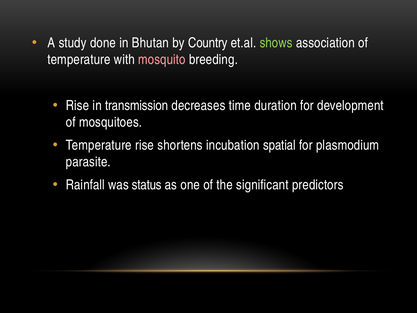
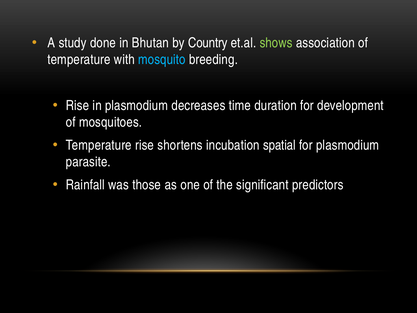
mosquito colour: pink -> light blue
in transmission: transmission -> plasmodium
status: status -> those
